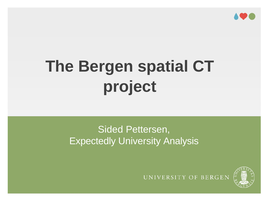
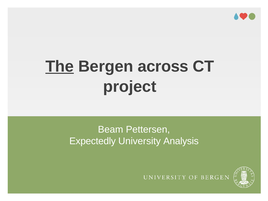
The underline: none -> present
spatial: spatial -> across
Sided: Sided -> Beam
